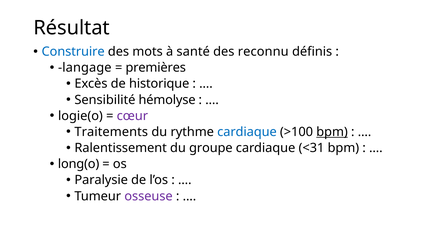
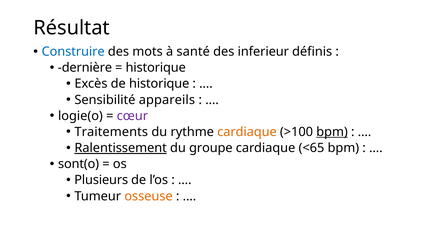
reconnu: reconnu -> inferieur
langage: langage -> dernière
premières at (156, 68): premières -> historique
hémolyse: hémolyse -> appareils
cardiaque at (247, 132) colour: blue -> orange
Ralentissement underline: none -> present
<31: <31 -> <65
long(o: long(o -> sont(o
Paralysie: Paralysie -> Plusieurs
osseuse colour: purple -> orange
